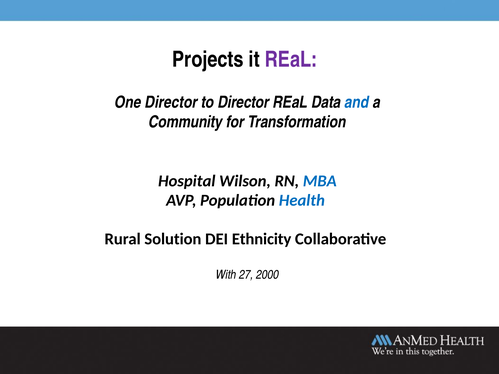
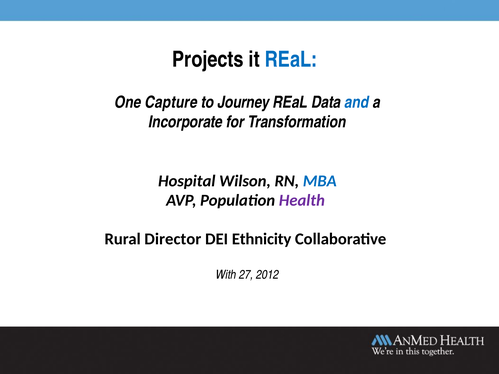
REaL at (291, 59) colour: purple -> blue
One Director: Director -> Capture
to Director: Director -> Journey
Community: Community -> Incorporate
Health colour: blue -> purple
Solution: Solution -> Director
2000: 2000 -> 2012
